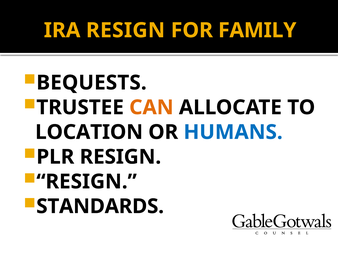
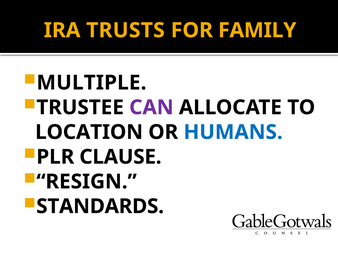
IRA RESIGN: RESIGN -> TRUSTS
BEQUESTS: BEQUESTS -> MULTIPLE
CAN colour: orange -> purple
PLR RESIGN: RESIGN -> CLAUSE
